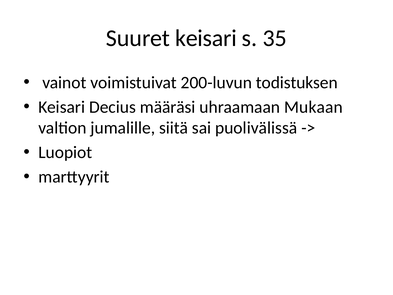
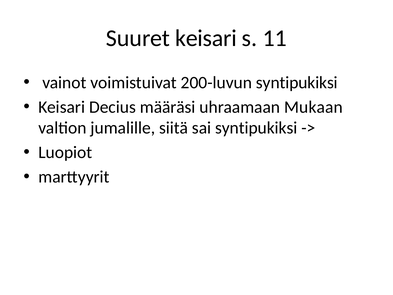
35: 35 -> 11
200-luvun todistuksen: todistuksen -> syntipukiksi
sai puolivälissä: puolivälissä -> syntipukiksi
